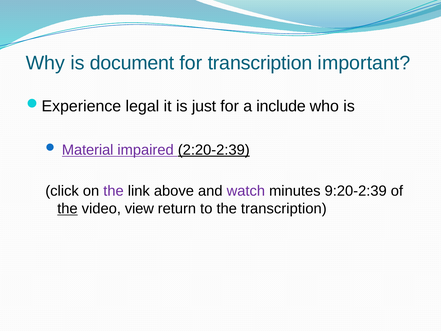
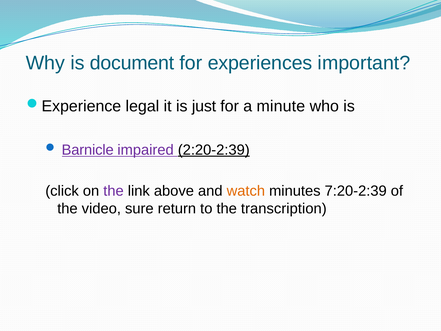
for transcription: transcription -> experiences
include: include -> minute
Material: Material -> Barnicle
watch colour: purple -> orange
9:20-2:39: 9:20-2:39 -> 7:20-2:39
the at (67, 209) underline: present -> none
view: view -> sure
